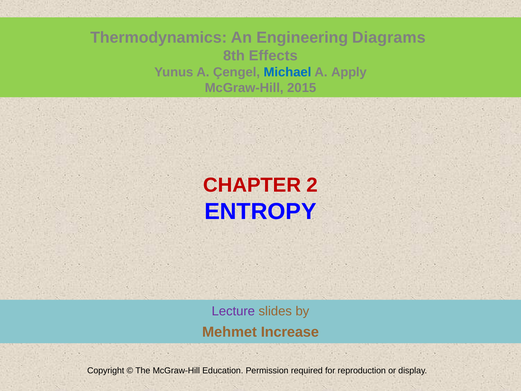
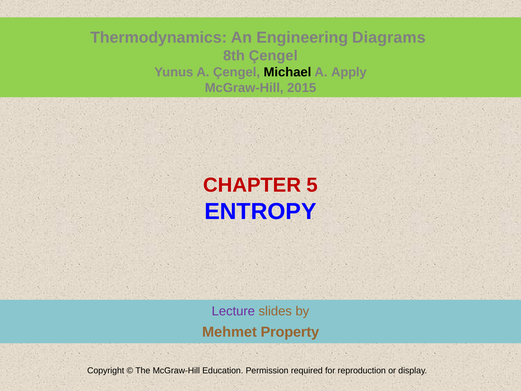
8th Effects: Effects -> Çengel
Michael colour: blue -> black
2: 2 -> 5
Increase: Increase -> Property
